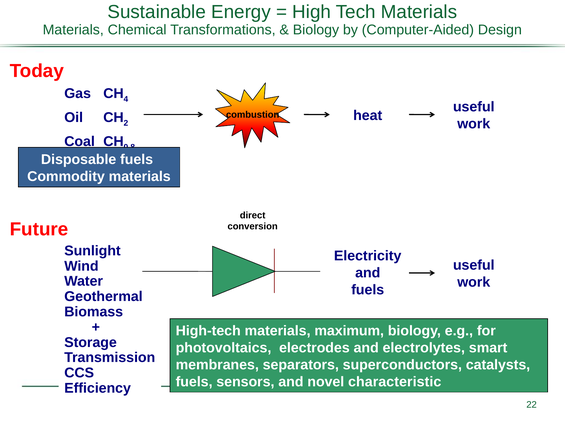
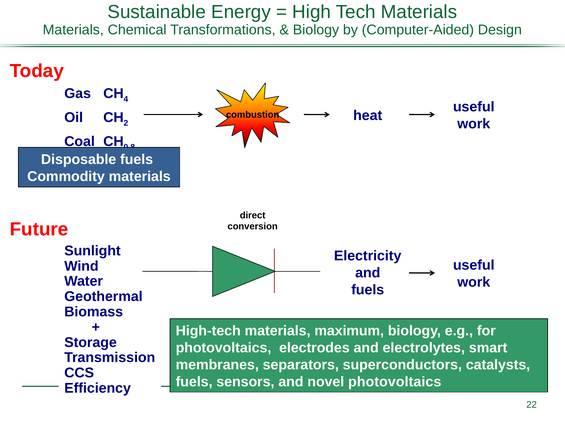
novel characteristic: characteristic -> photovoltaics
